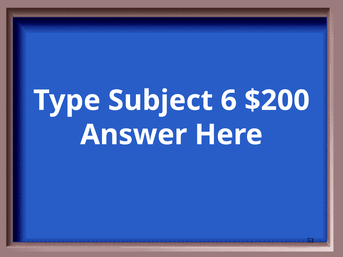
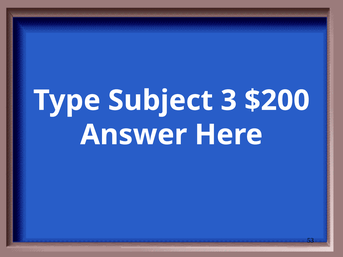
6: 6 -> 3
